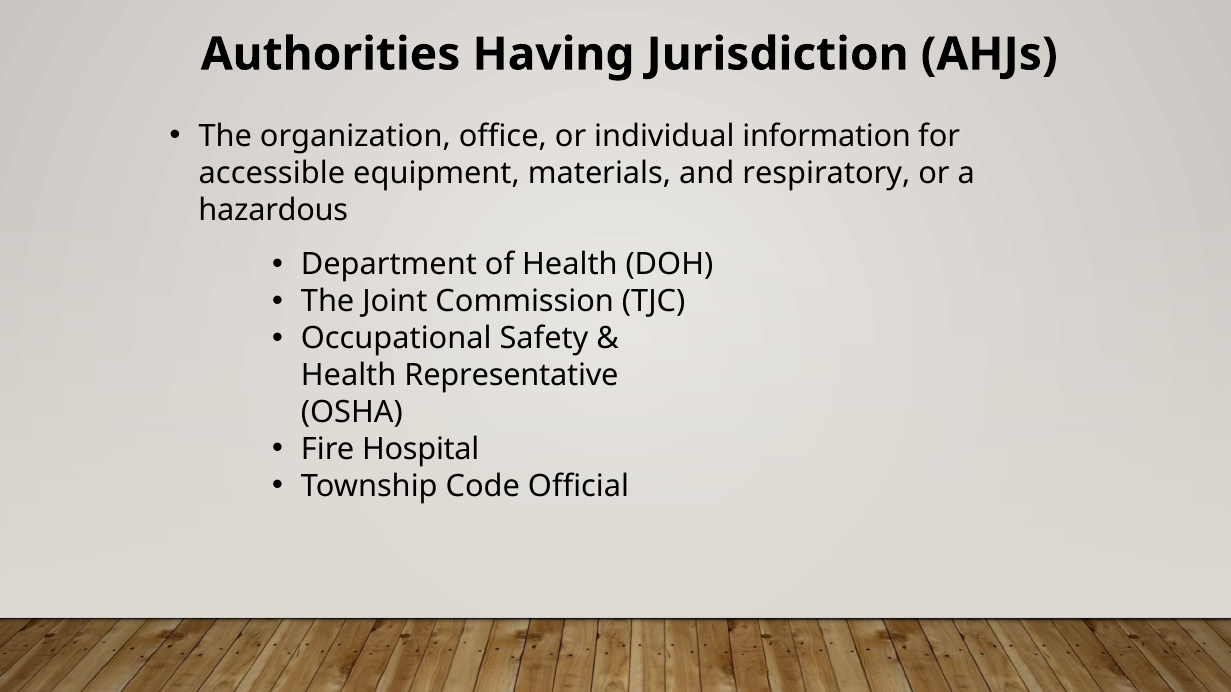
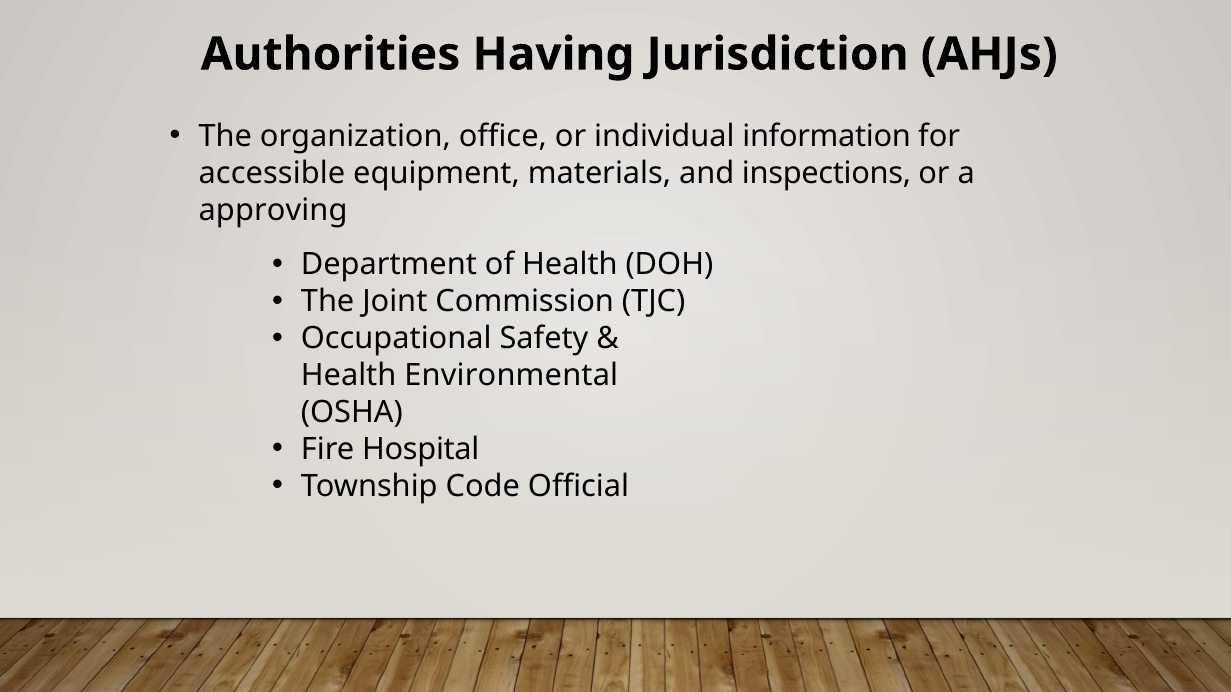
respiratory: respiratory -> inspections
hazardous: hazardous -> approving
Representative: Representative -> Environmental
